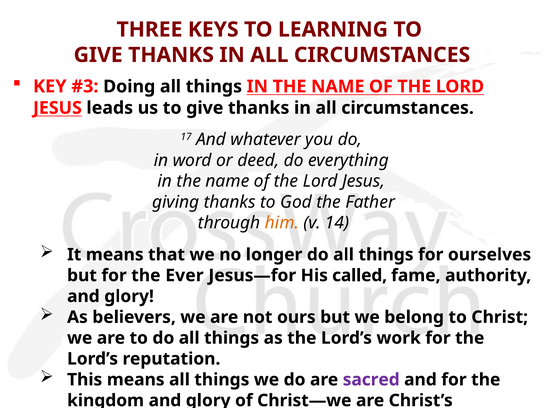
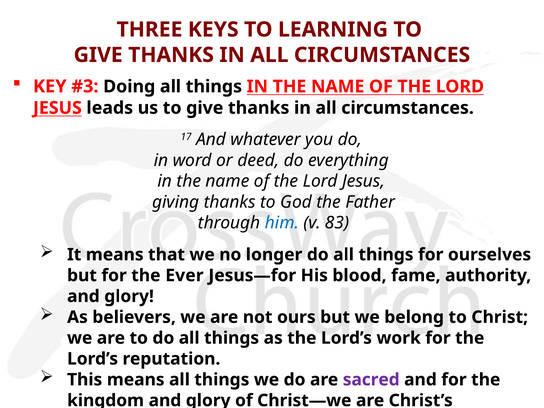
him colour: orange -> blue
14: 14 -> 83
called: called -> blood
